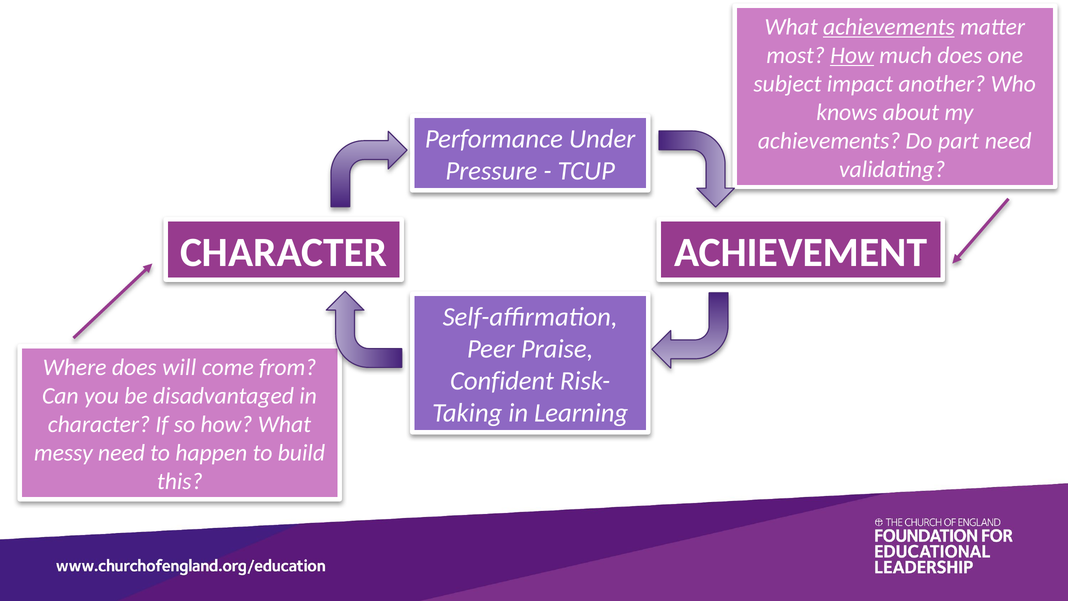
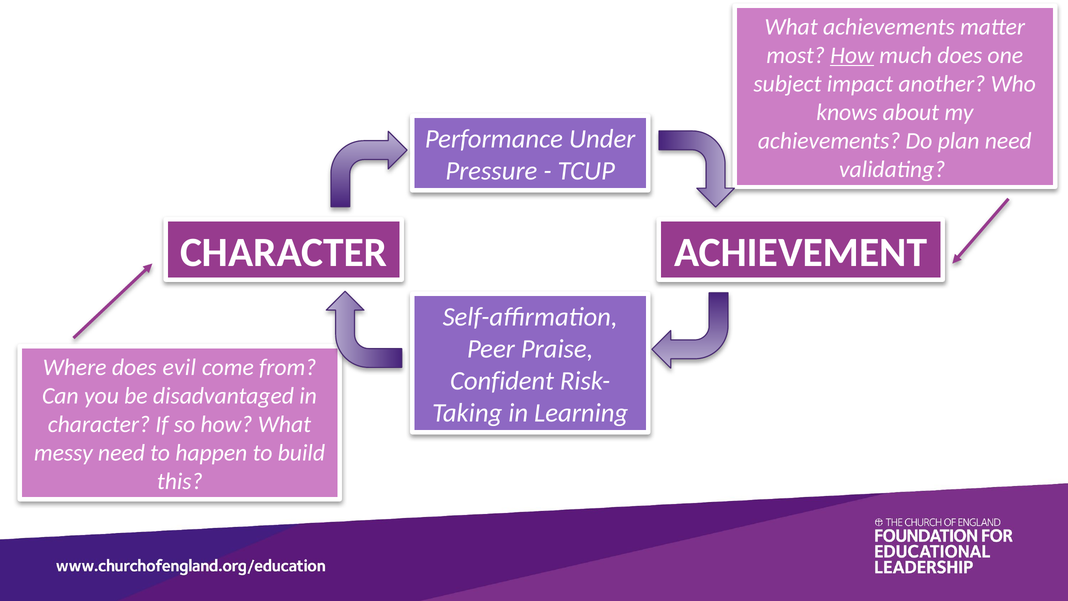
achievements at (889, 27) underline: present -> none
part: part -> plan
will: will -> evil
